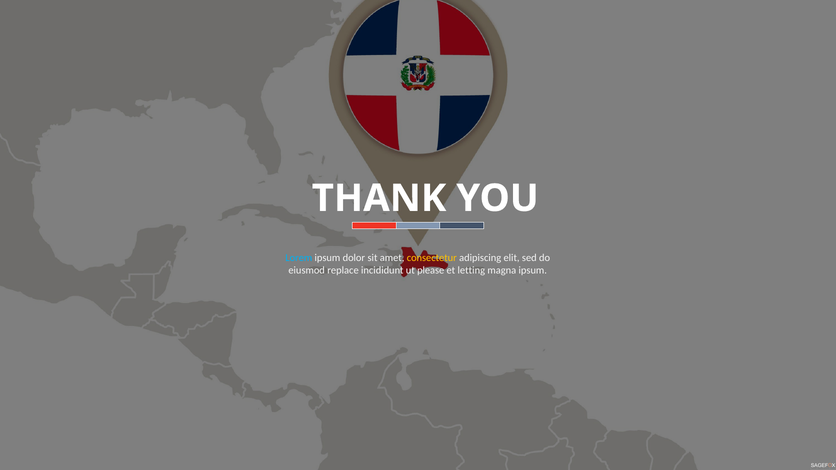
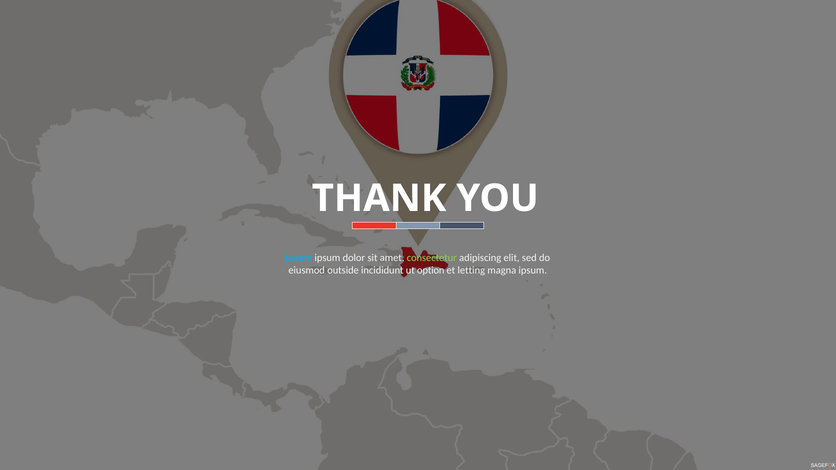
consectetur colour: yellow -> light green
replace: replace -> outside
please: please -> option
